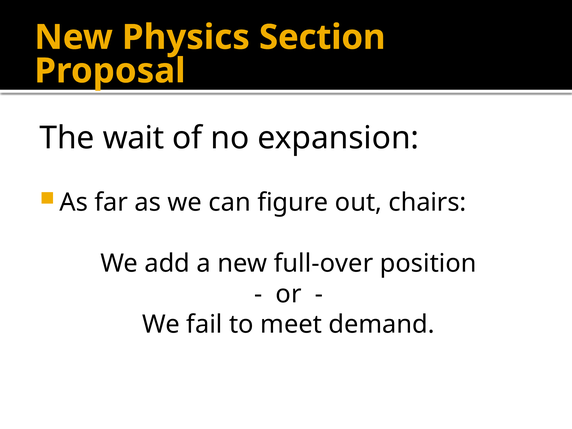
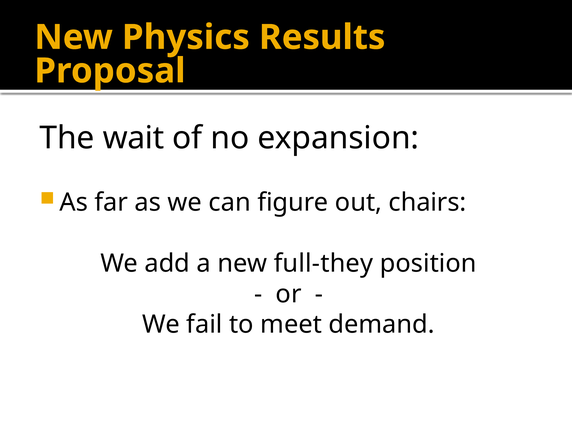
Section: Section -> Results
full-over: full-over -> full-they
